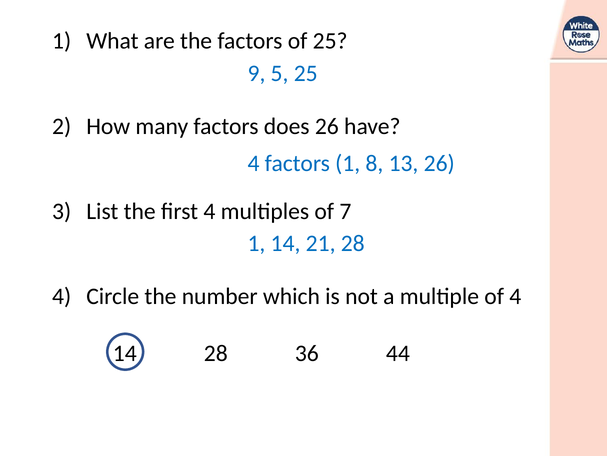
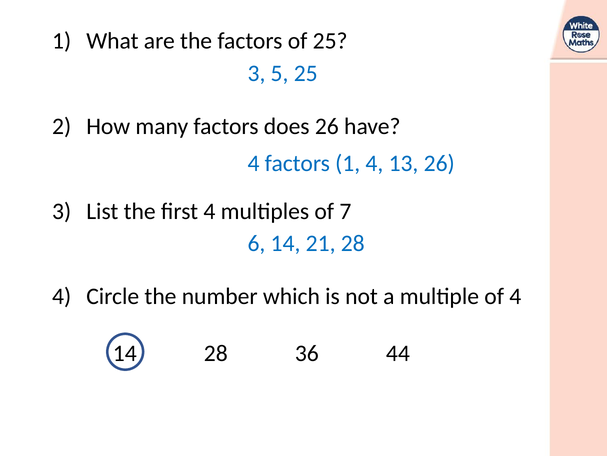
9 at (256, 74): 9 -> 3
1 8: 8 -> 4
1 at (256, 243): 1 -> 6
